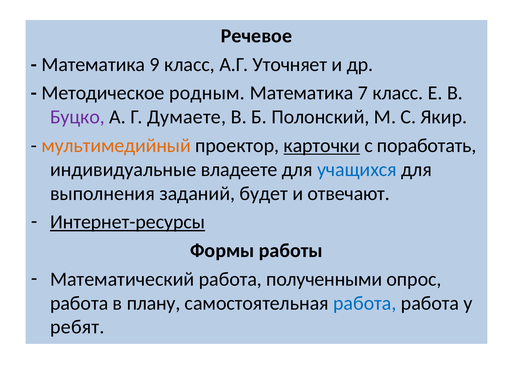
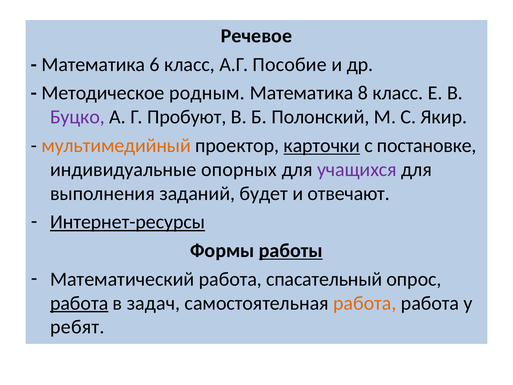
9: 9 -> 6
Уточняет: Уточняет -> Пособие
7: 7 -> 8
Думаете: Думаете -> Пробуют
поработать: поработать -> постановке
владеете: владеете -> опорных
учащихся colour: blue -> purple
работы underline: none -> present
полученными: полученными -> спасательный
работа at (79, 303) underline: none -> present
плану: плану -> задач
работа at (365, 303) colour: blue -> orange
